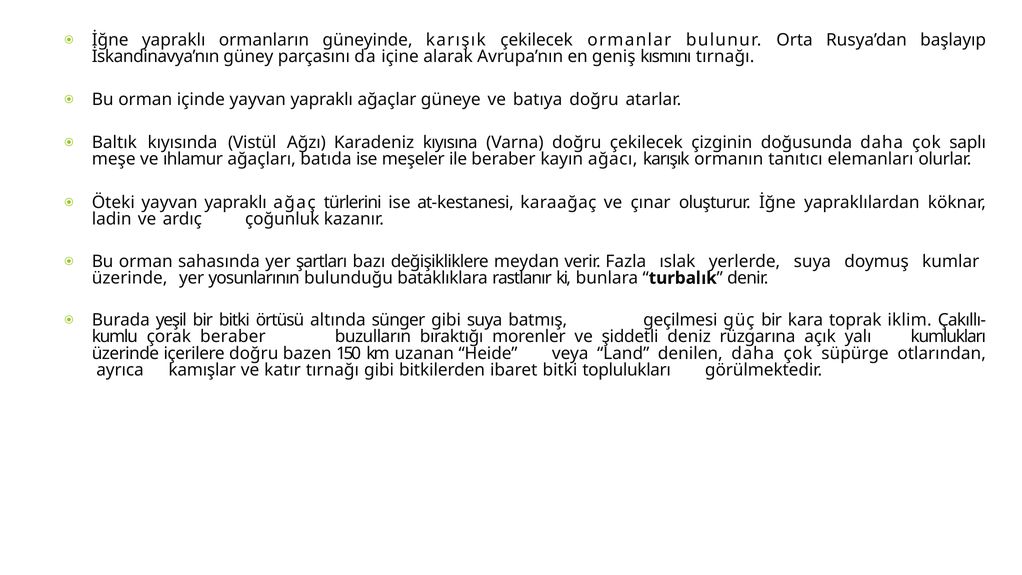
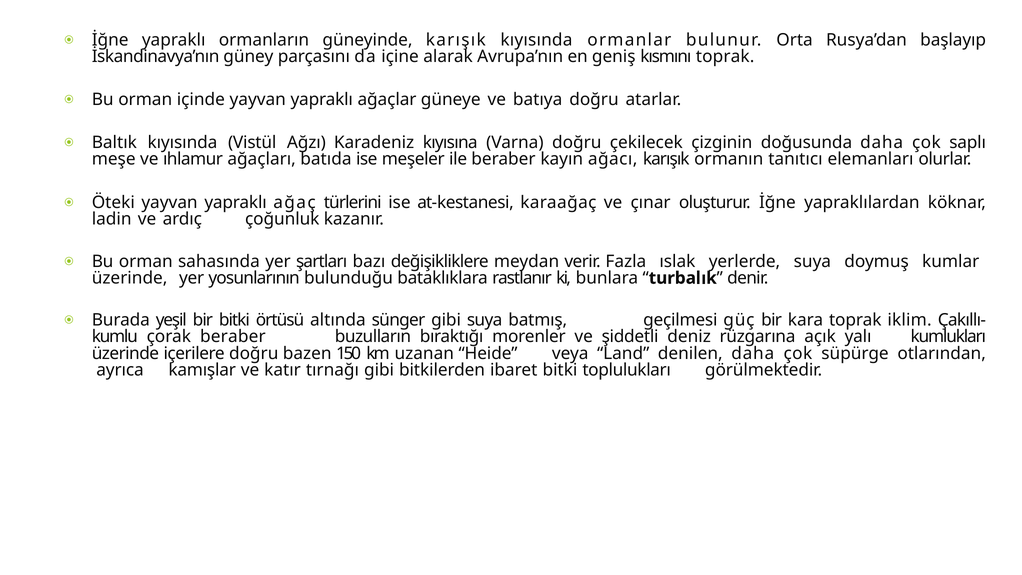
karışık çekilecek: çekilecek -> kıyısında
kısmını tırnağı: tırnağı -> toprak
